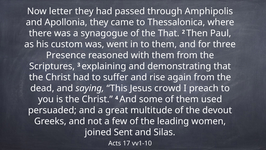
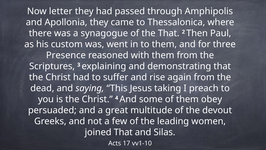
crowd: crowd -> taking
used: used -> obey
joined Sent: Sent -> That
